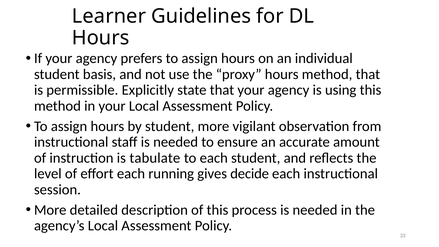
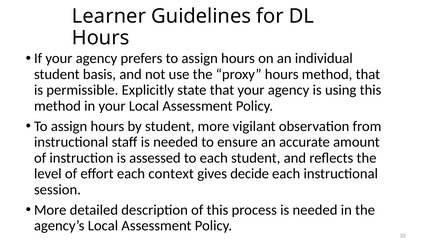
tabulate: tabulate -> assessed
running: running -> context
